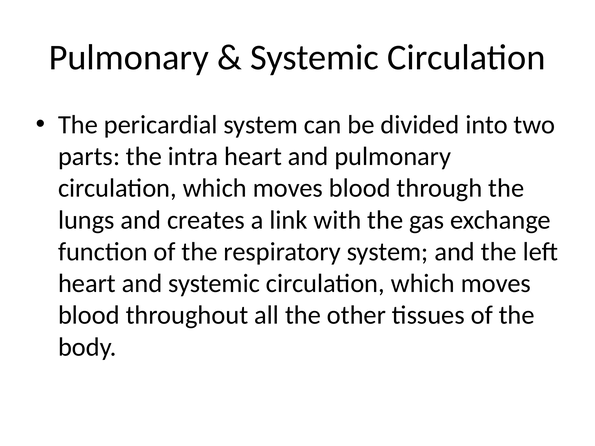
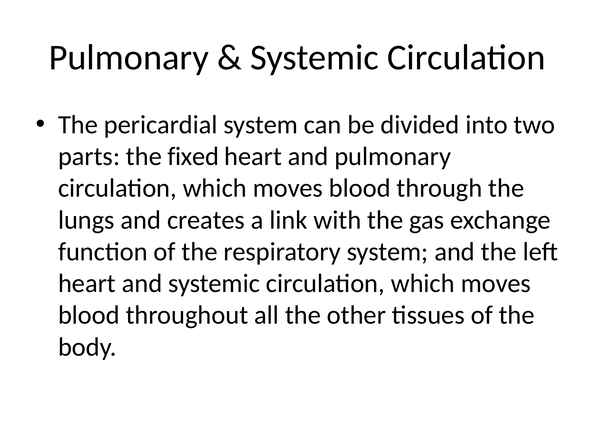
intra: intra -> fixed
